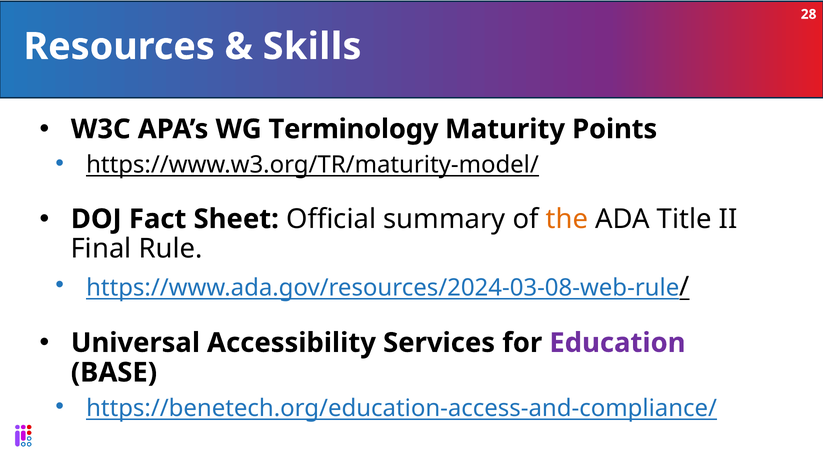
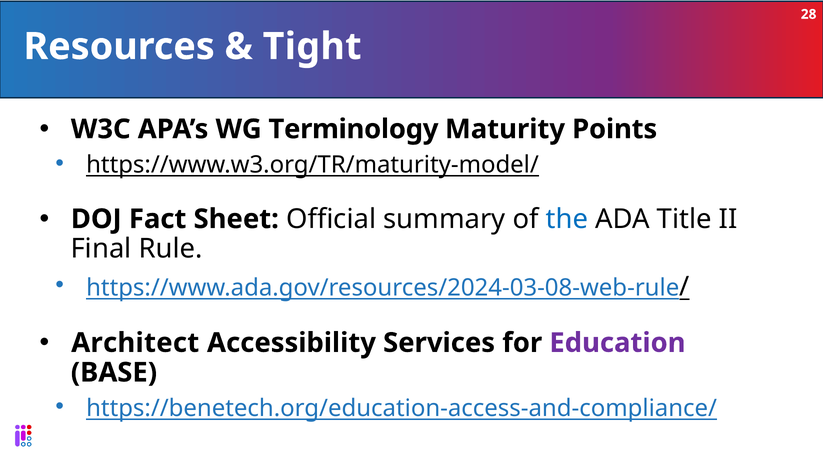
Skills: Skills -> Tight
the colour: orange -> blue
Universal: Universal -> Architect
